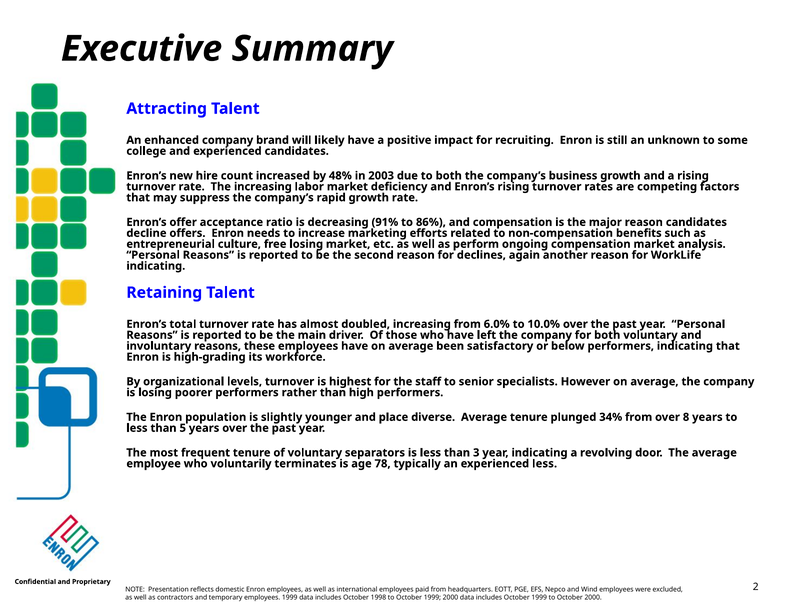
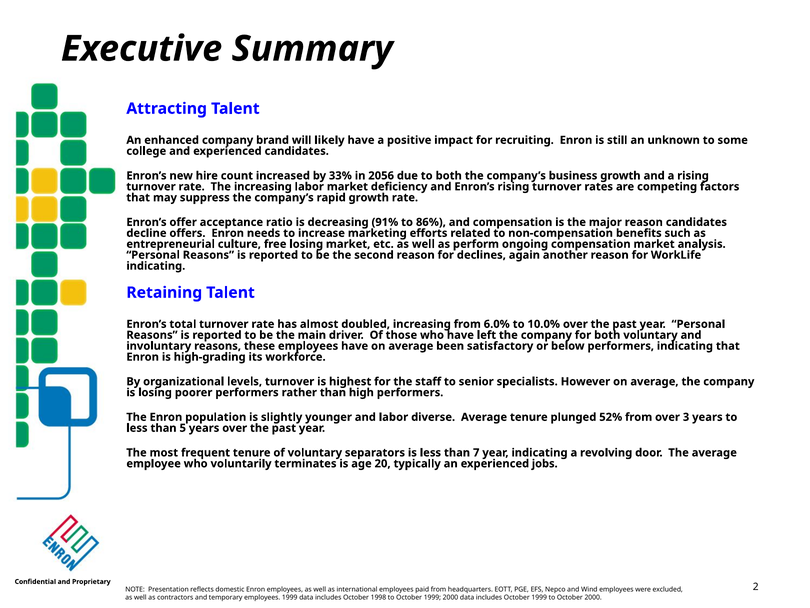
48%: 48% -> 33%
2003: 2003 -> 2056
and place: place -> labor
34%: 34% -> 52%
8: 8 -> 3
3: 3 -> 7
78: 78 -> 20
experienced less: less -> jobs
